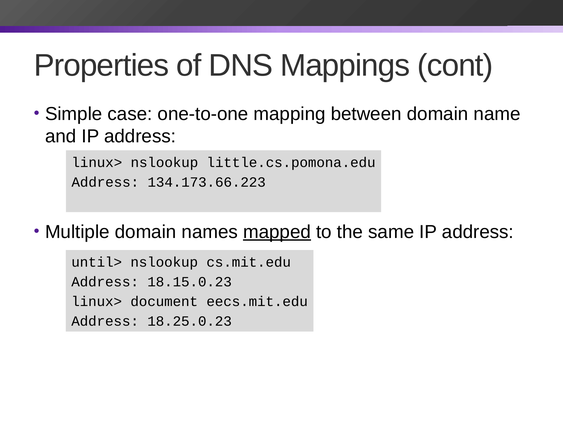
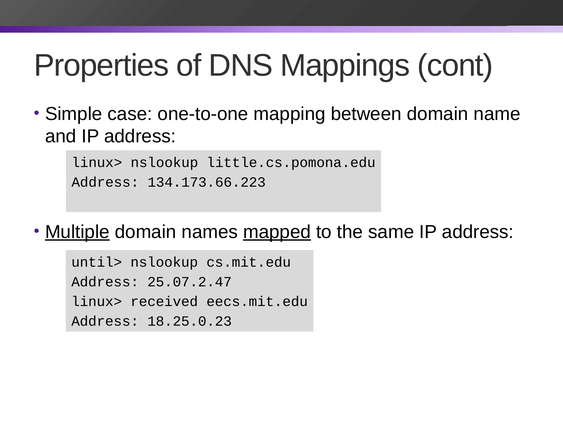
Multiple underline: none -> present
18.15.0.23: 18.15.0.23 -> 25.07.2.47
document: document -> received
